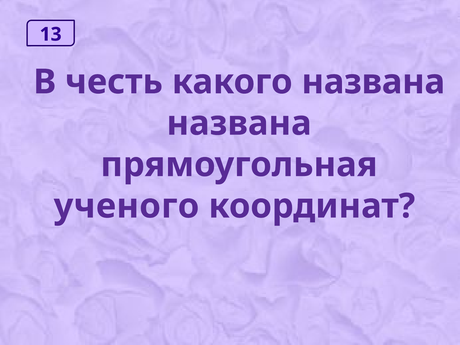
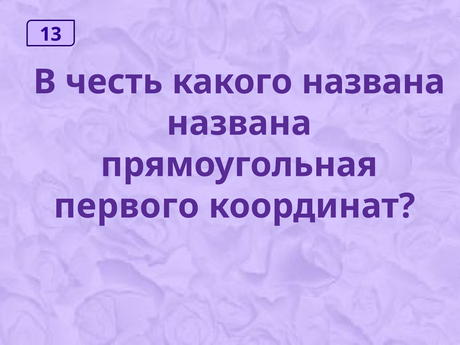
ученого: ученого -> первого
